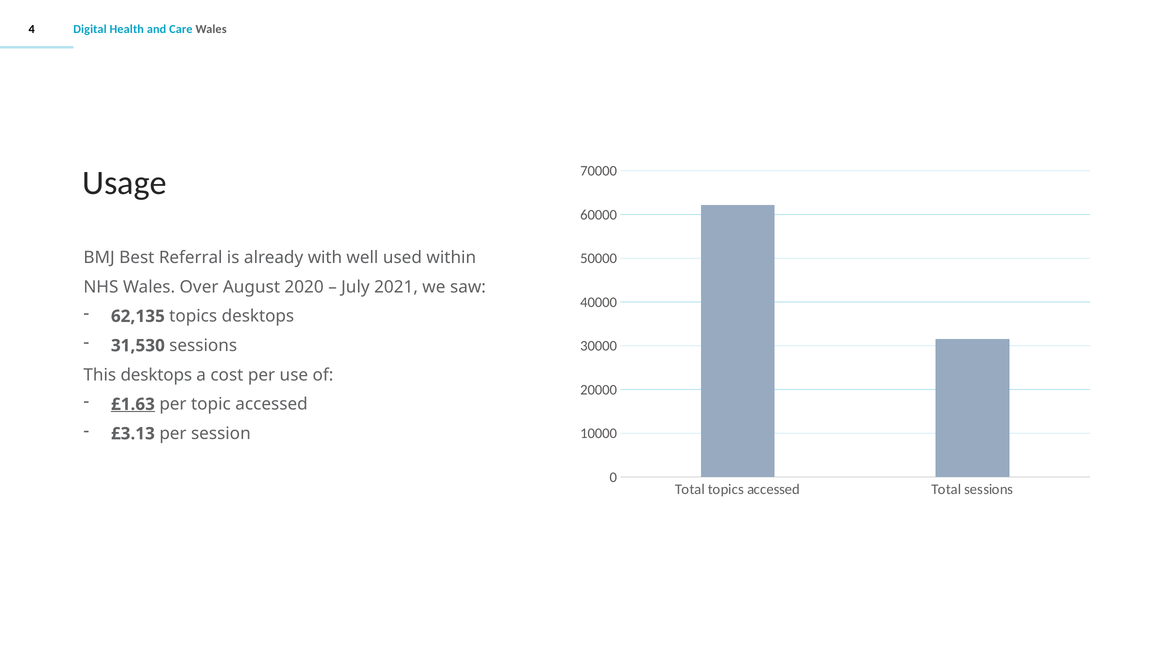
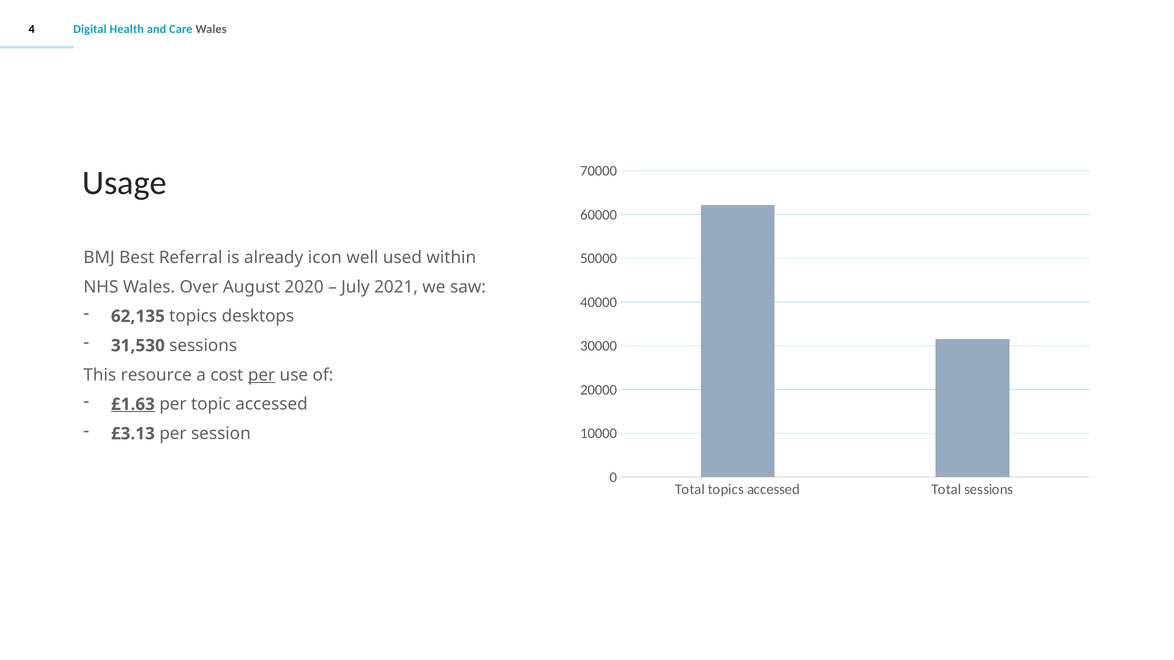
with: with -> icon
This desktops: desktops -> resource
per at (262, 375) underline: none -> present
